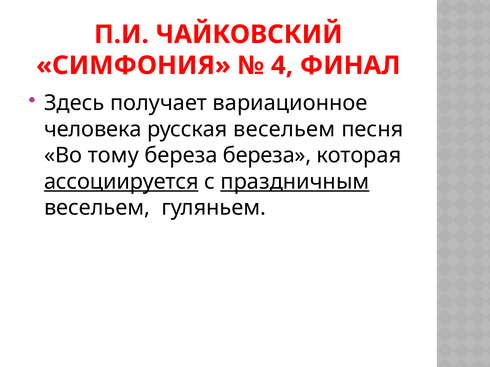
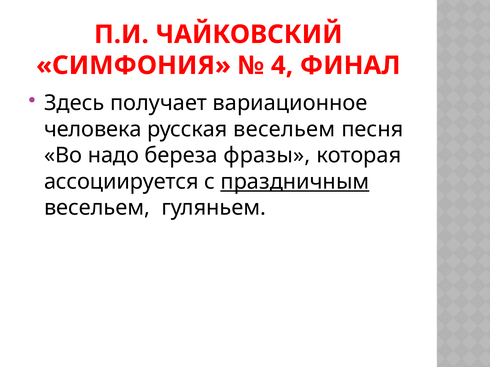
тому: тому -> надо
береза береза: береза -> фразы
ассоциируется underline: present -> none
